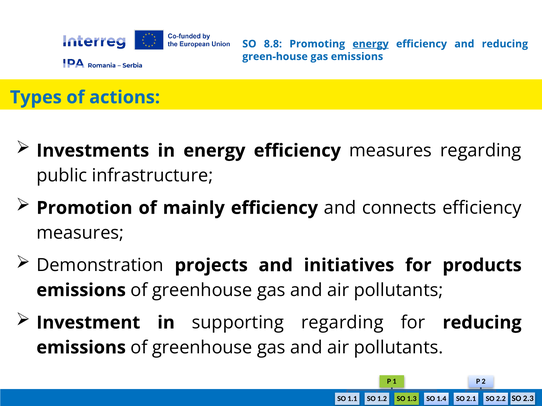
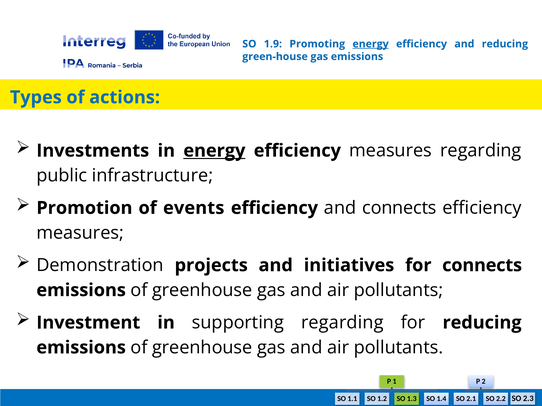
8.8: 8.8 -> 1.9
energy at (214, 151) underline: none -> present
mainly: mainly -> events
for products: products -> connects
